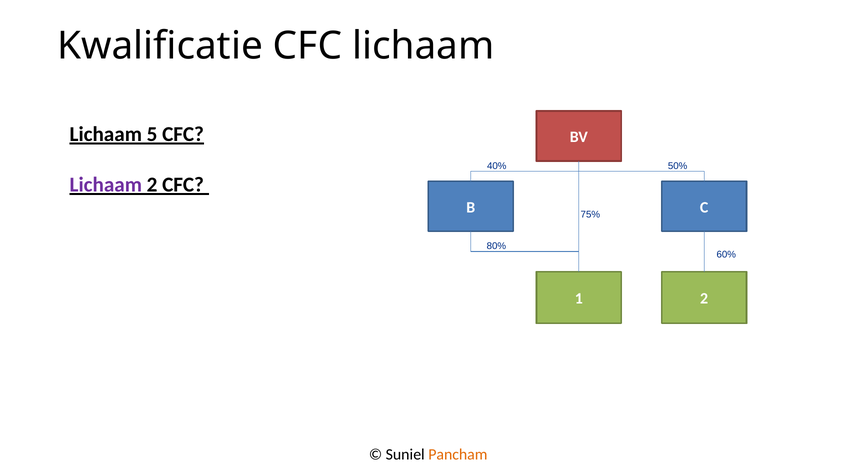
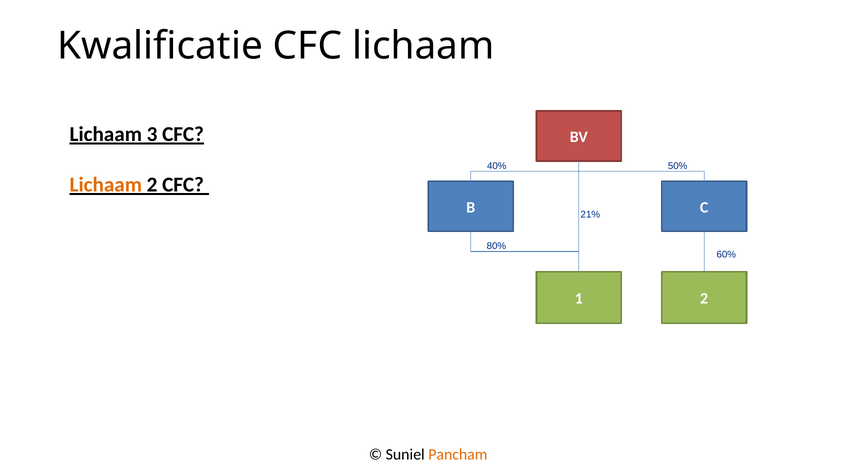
5: 5 -> 3
Lichaam at (106, 185) colour: purple -> orange
75%: 75% -> 21%
